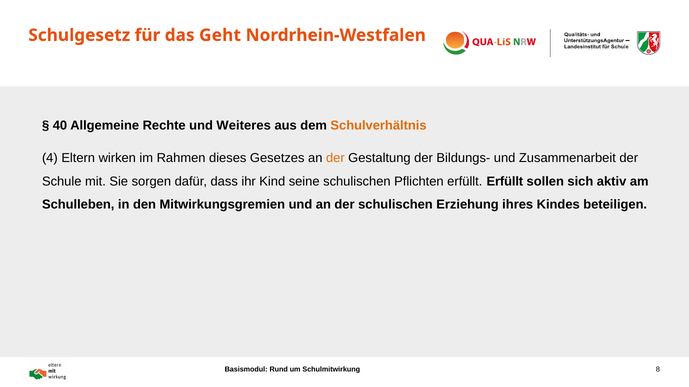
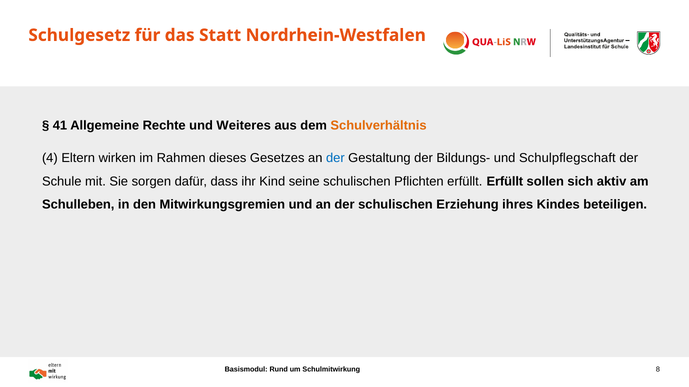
Geht: Geht -> Statt
40: 40 -> 41
der at (335, 158) colour: orange -> blue
Zusammenarbeit: Zusammenarbeit -> Schulpflegschaft
